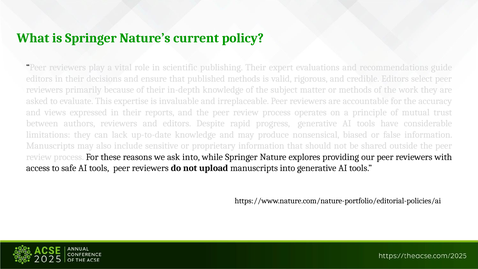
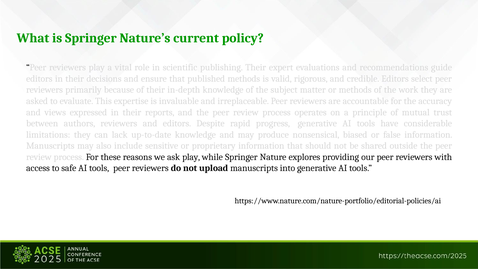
ask into: into -> play
